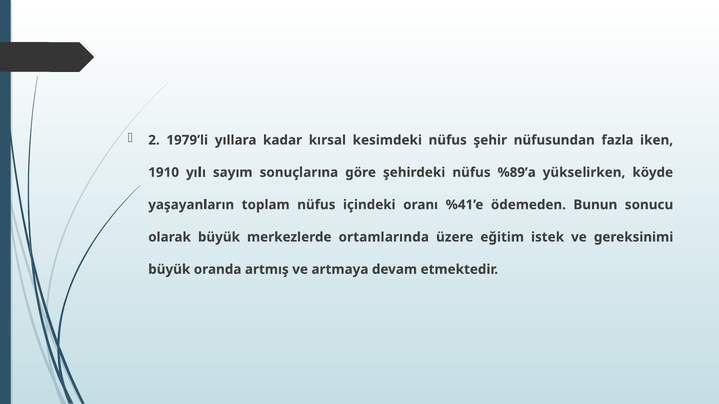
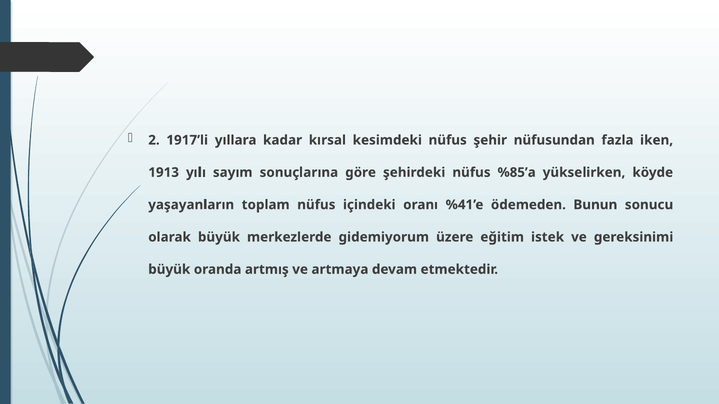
1979’li: 1979’li -> 1917’li
1910: 1910 -> 1913
%89’a: %89’a -> %85’a
ortamlarında: ortamlarında -> gidemiyorum
